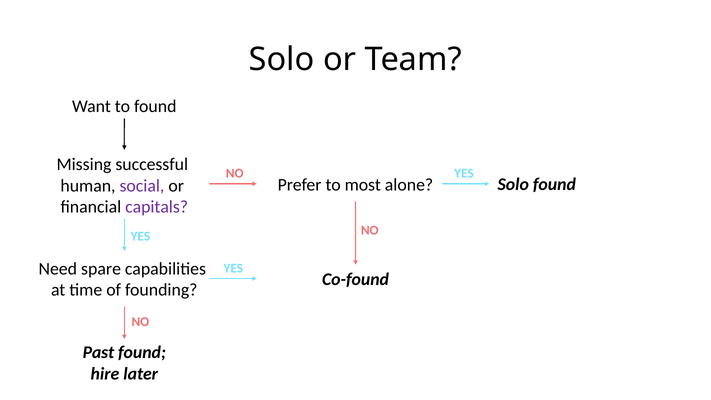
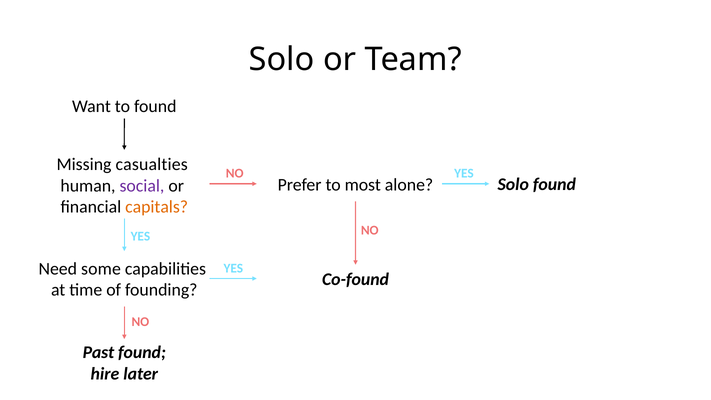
successful: successful -> casualties
capitals colour: purple -> orange
spare: spare -> some
